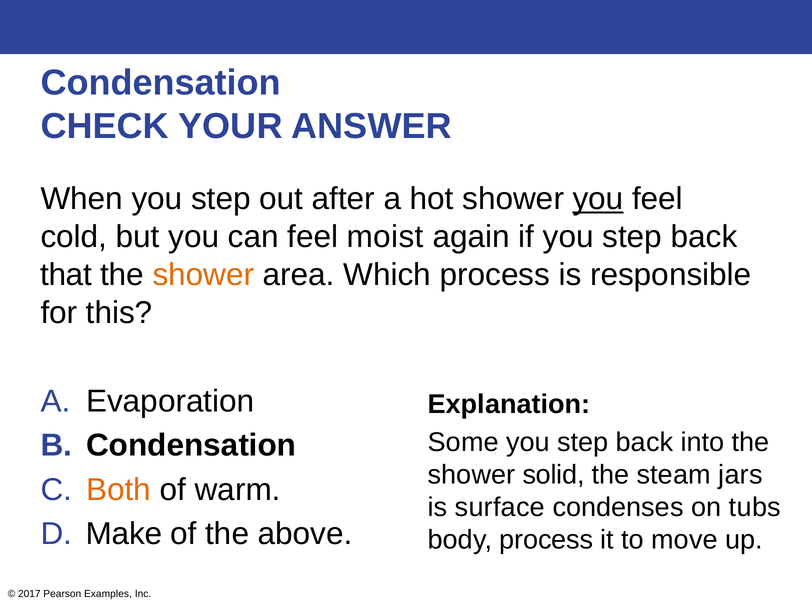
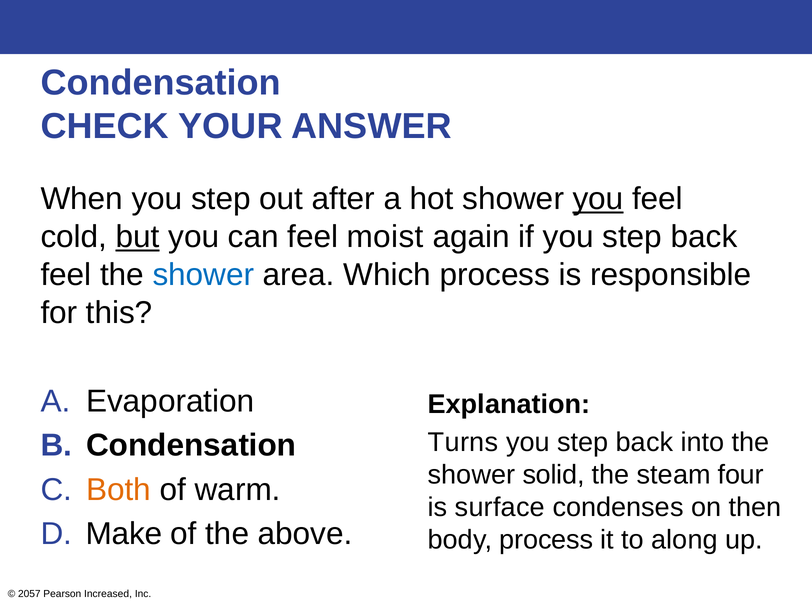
but underline: none -> present
that at (66, 275): that -> feel
shower at (203, 275) colour: orange -> blue
Some: Some -> Turns
jars: jars -> four
tubs: tubs -> then
move: move -> along
2017: 2017 -> 2057
Examples: Examples -> Increased
